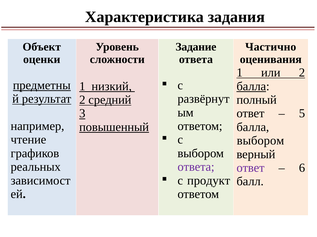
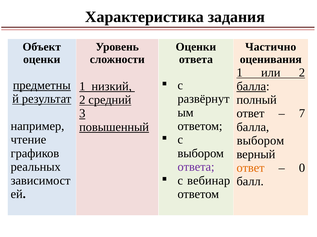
Задание at (196, 47): Задание -> Оценки
5: 5 -> 7
ответ at (251, 168) colour: purple -> orange
6: 6 -> 0
продукт: продукт -> вебинар
